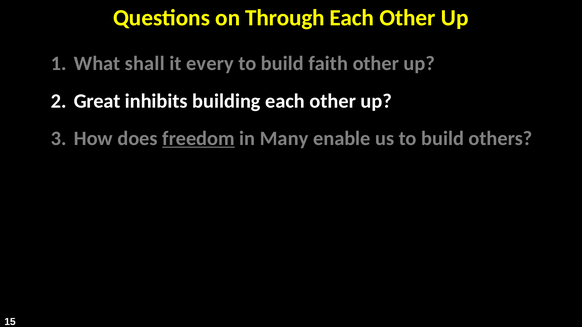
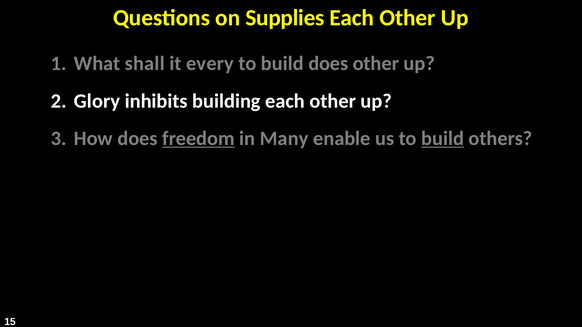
Through: Through -> Supplies
build faith: faith -> does
Great: Great -> Glory
build at (443, 139) underline: none -> present
